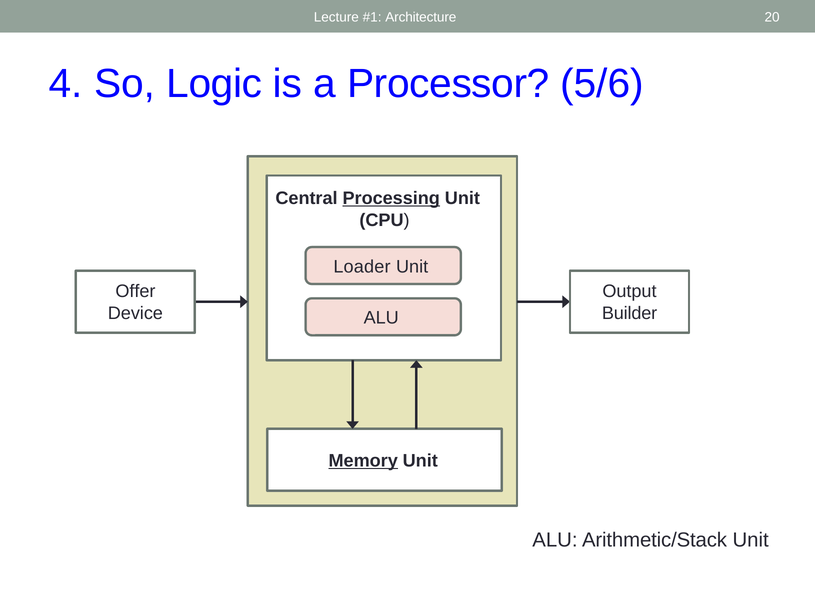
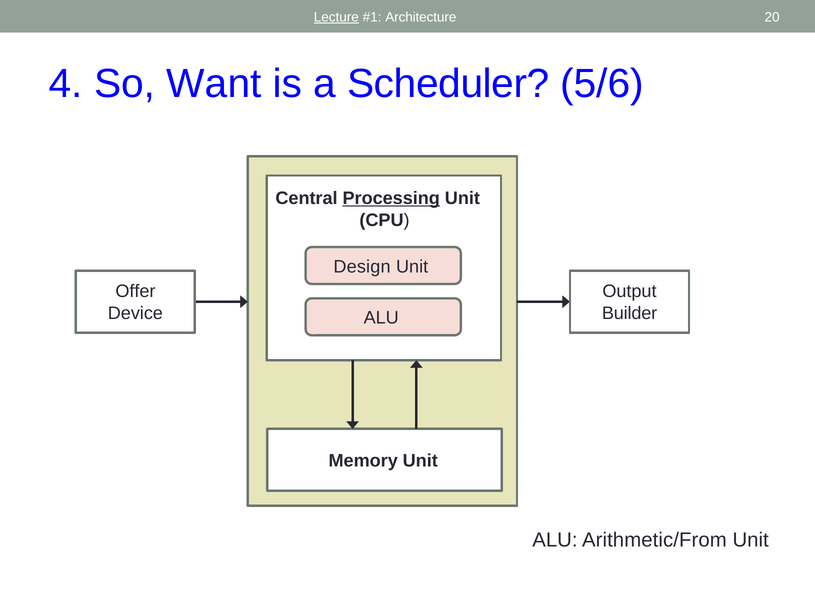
Lecture underline: none -> present
Logic: Logic -> Want
Processor: Processor -> Scheduler
Loader: Loader -> Design
Memory underline: present -> none
Arithmetic/Stack: Arithmetic/Stack -> Arithmetic/From
